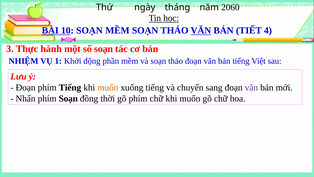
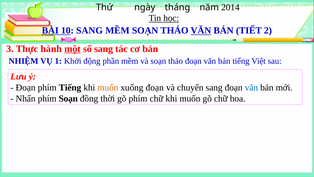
2060: 2060 -> 2014
10 SOẠN: SOẠN -> SANG
4: 4 -> 2
một underline: none -> present
số soạn: soạn -> sang
xuống tiếng: tiếng -> đoạn
văn at (251, 87) colour: purple -> blue
